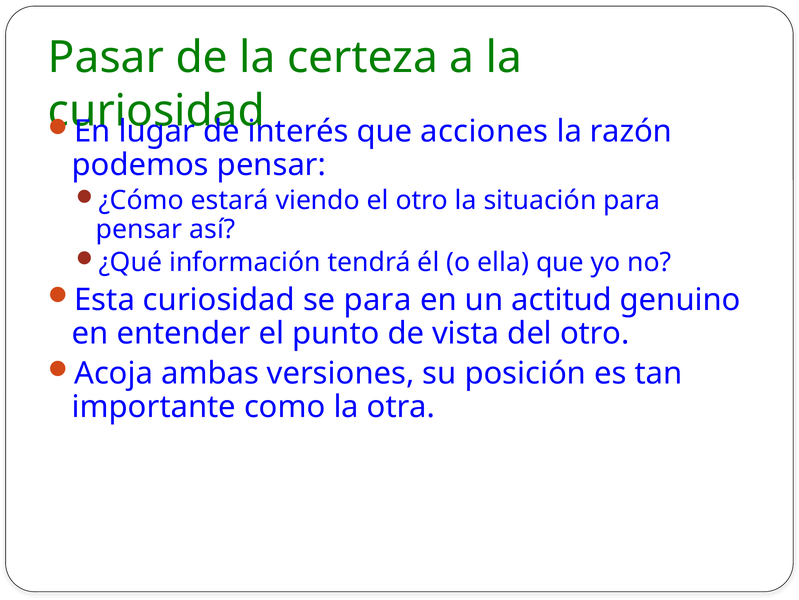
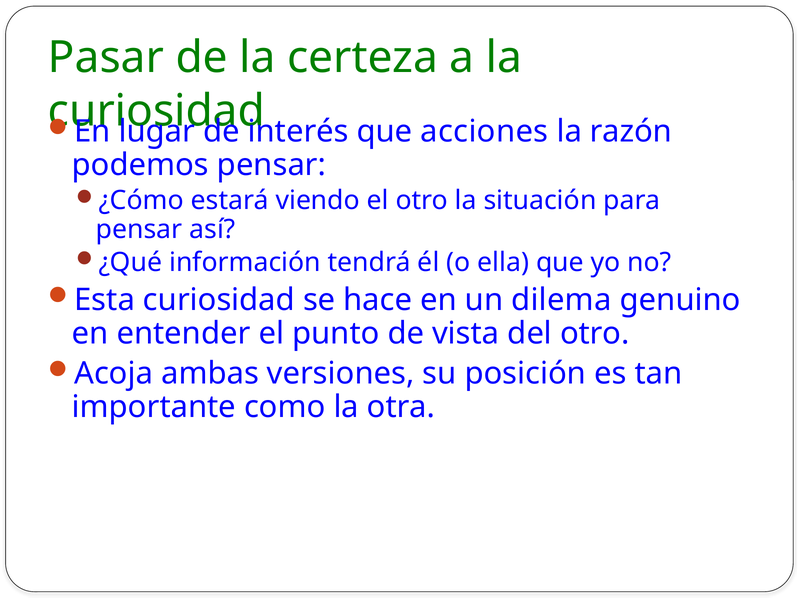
se para: para -> hace
actitud: actitud -> dilema
